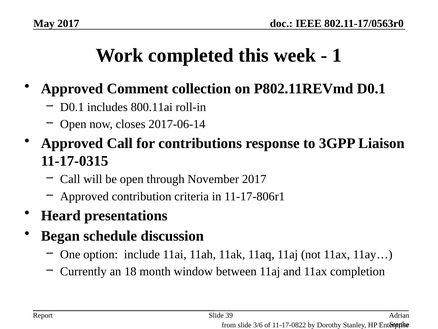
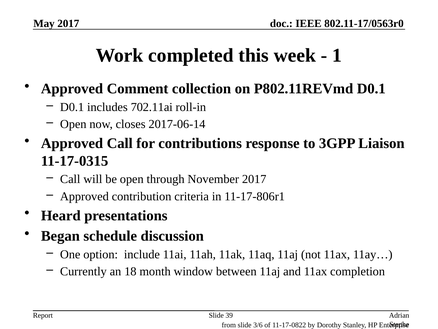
800.11ai: 800.11ai -> 702.11ai
